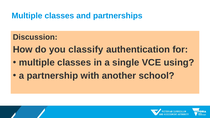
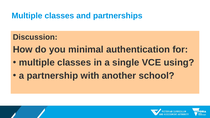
classify: classify -> minimal
